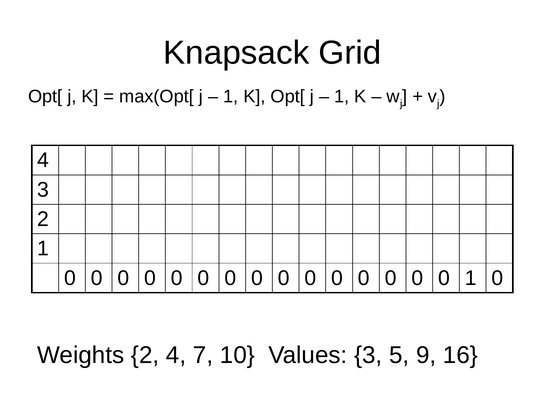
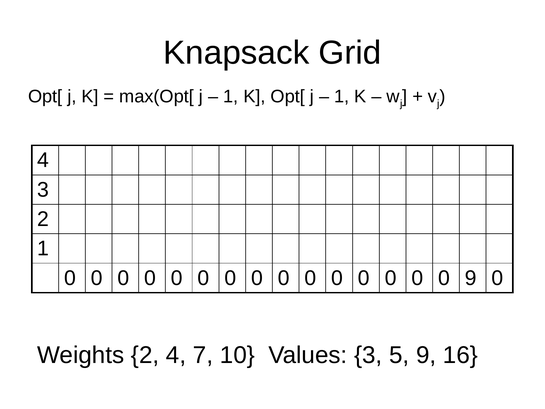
0 1: 1 -> 9
